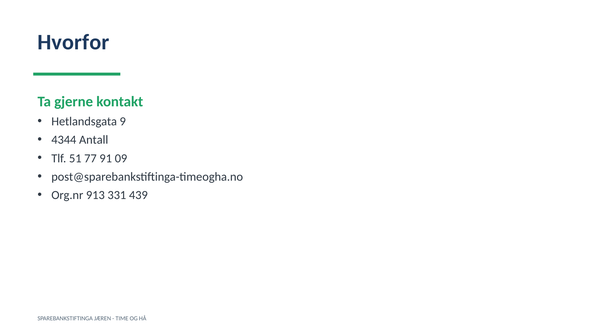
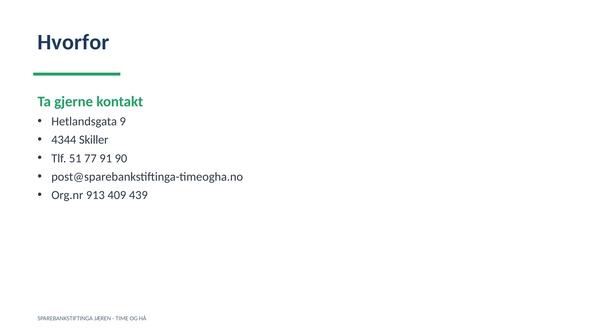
Antall: Antall -> Skiller
09: 09 -> 90
331: 331 -> 409
